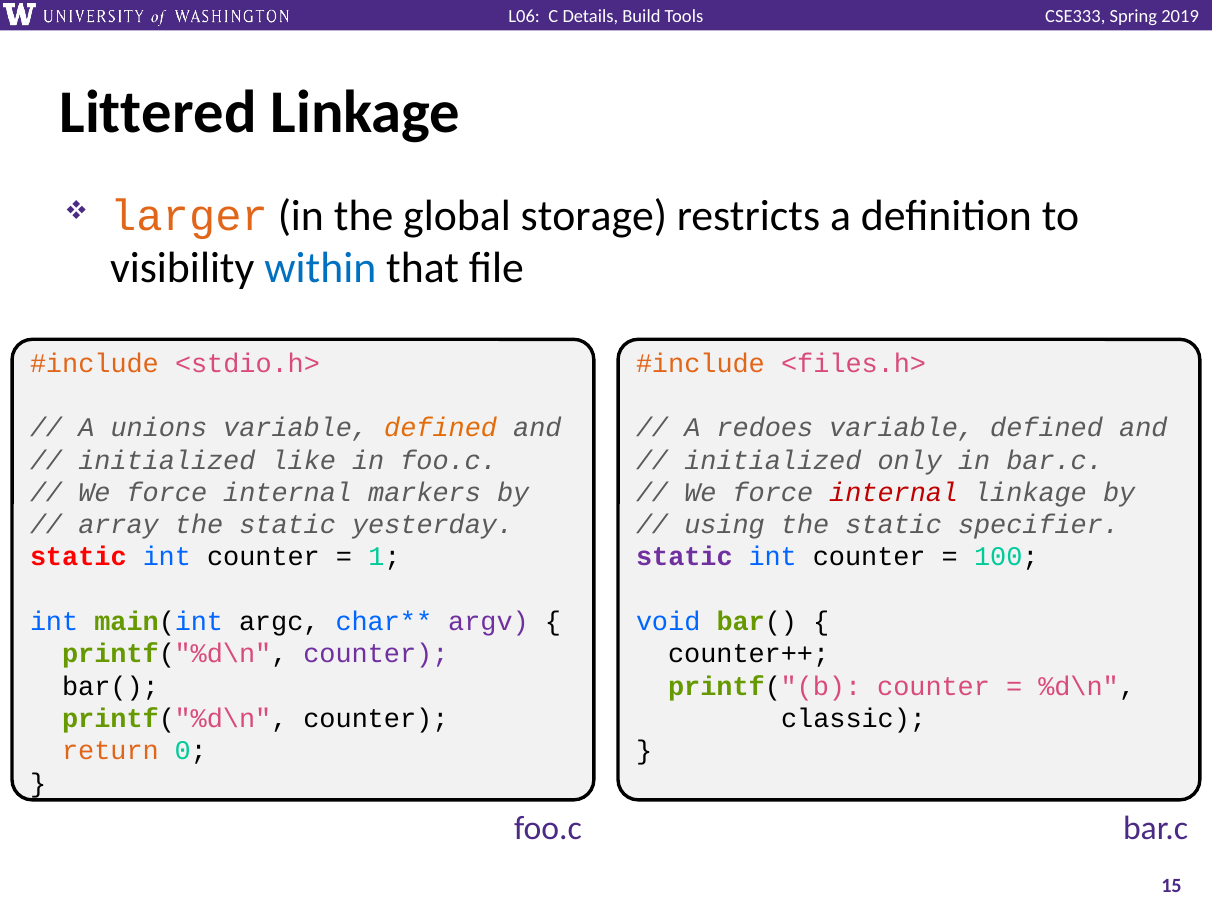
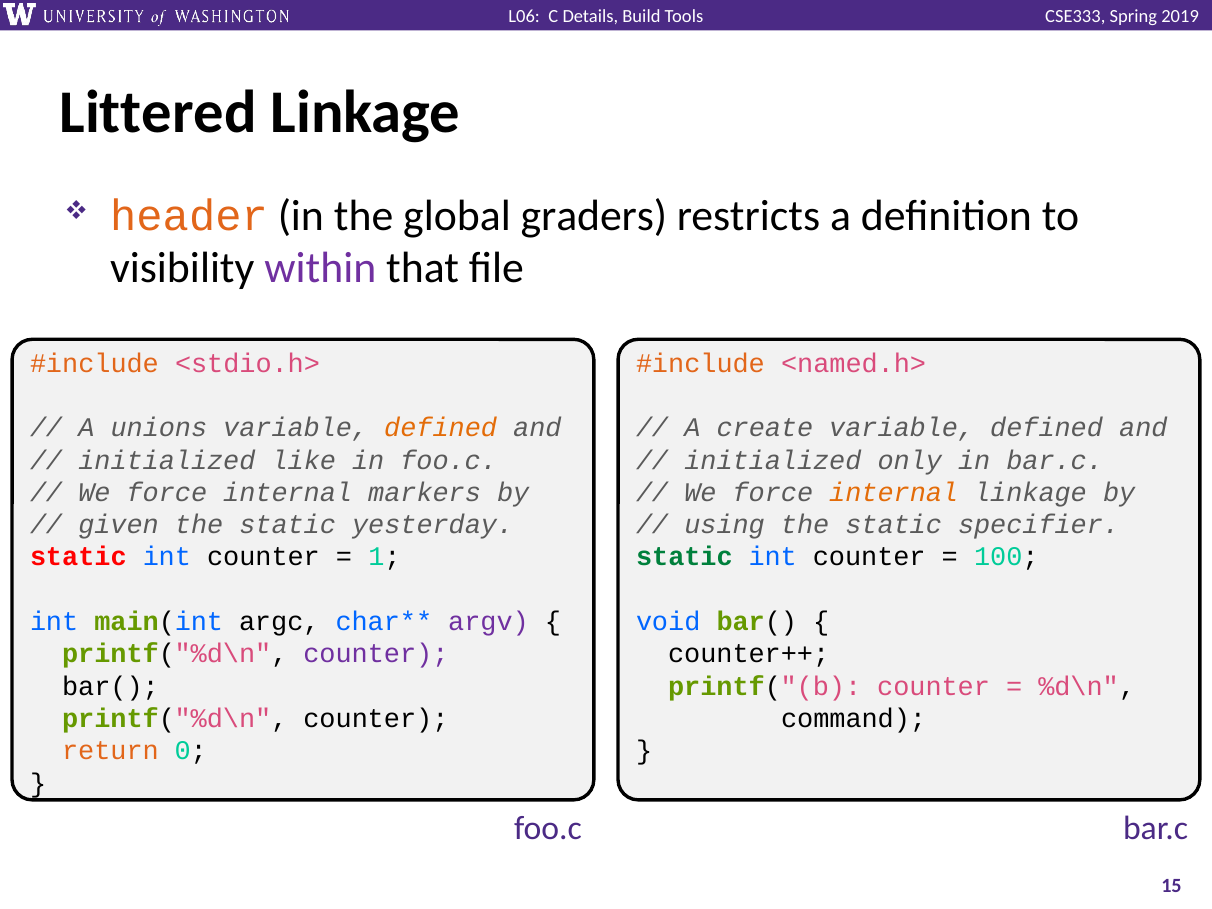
larger: larger -> header
storage: storage -> graders
within colour: blue -> purple
<files.h>: <files.h> -> <named.h>
redoes: redoes -> create
internal at (894, 492) colour: red -> orange
array: array -> given
static at (684, 557) colour: purple -> green
classic: classic -> command
